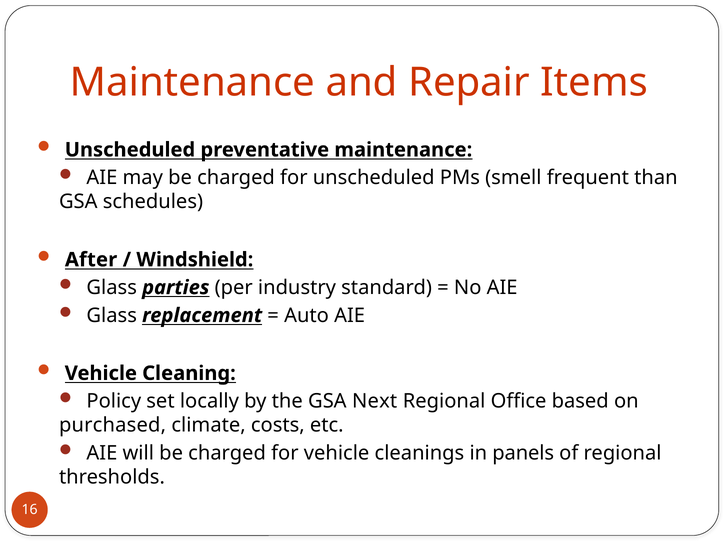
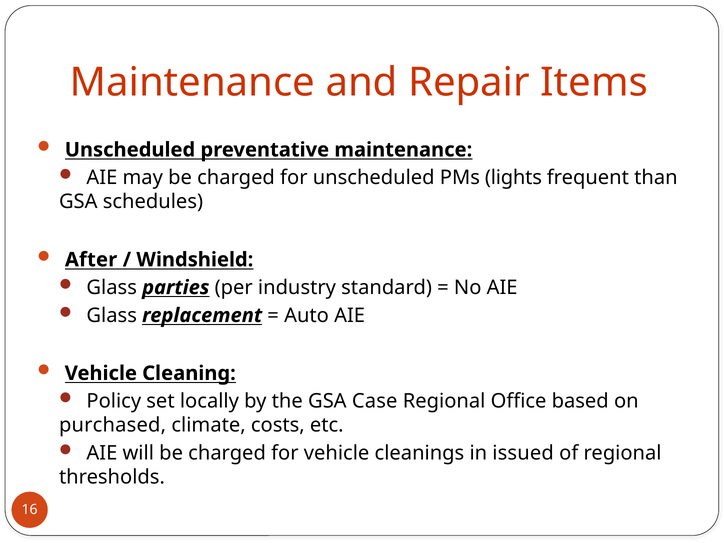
smell: smell -> lights
Next: Next -> Case
panels: panels -> issued
